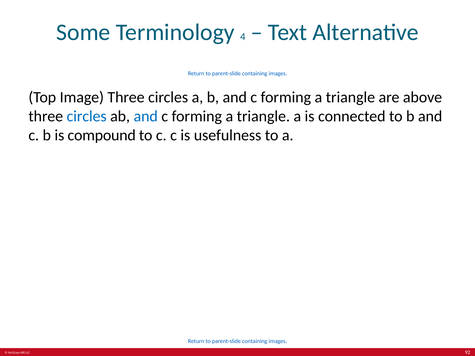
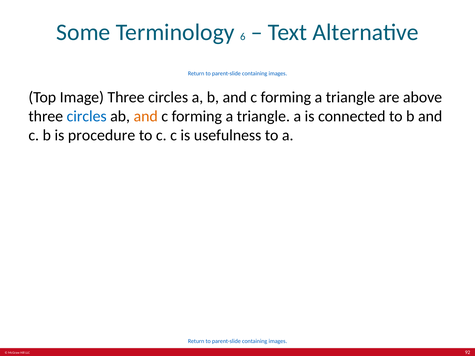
4: 4 -> 6
and at (146, 116) colour: blue -> orange
compound: compound -> procedure
